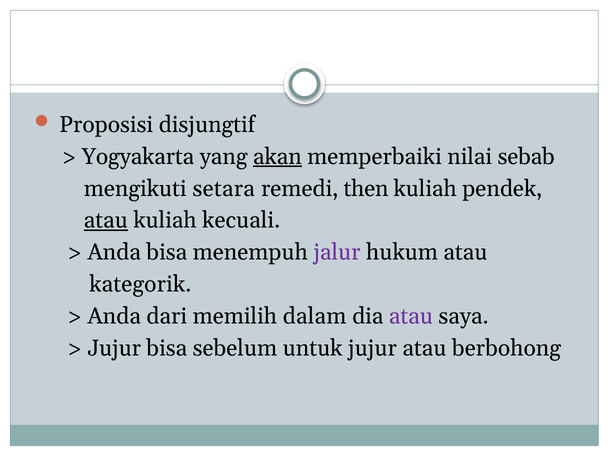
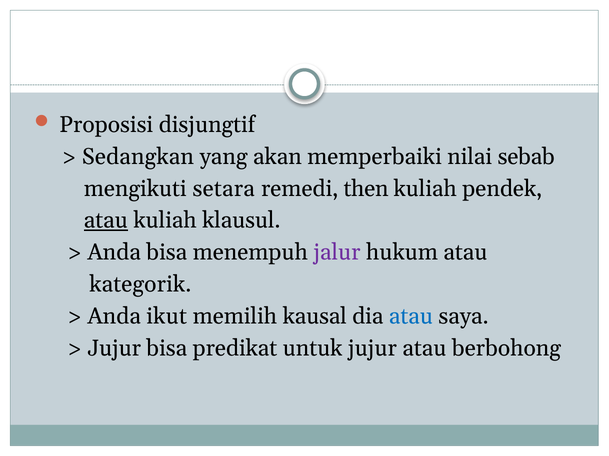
Yogyakarta: Yogyakarta -> Sedangkan
akan underline: present -> none
kecuali: kecuali -> klausul
dari: dari -> ikut
dalam: dalam -> kausal
atau at (411, 317) colour: purple -> blue
sebelum: sebelum -> predikat
